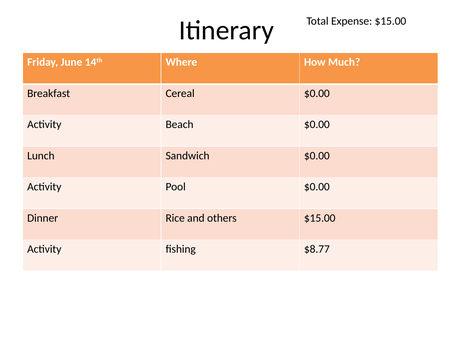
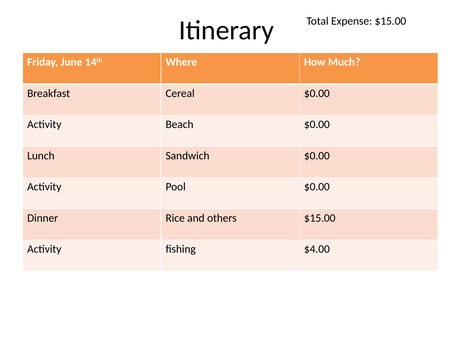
$8.77: $8.77 -> $4.00
